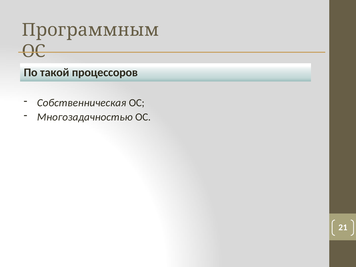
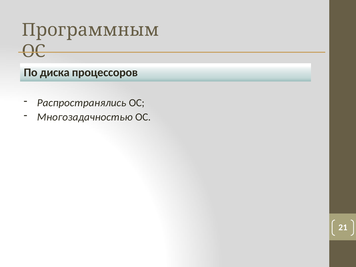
такой: такой -> диска
Собственническая: Собственническая -> Распространялись
